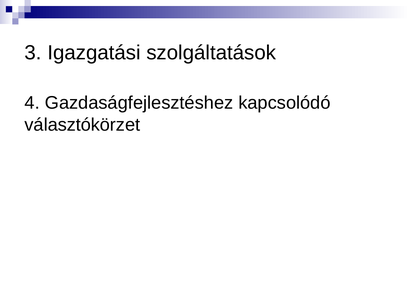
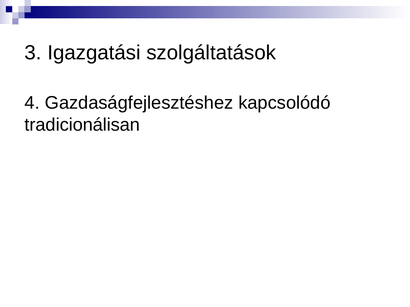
választókörzet: választókörzet -> tradicionálisan
